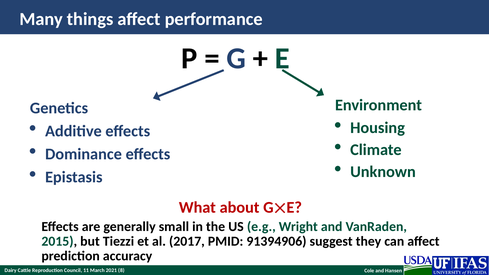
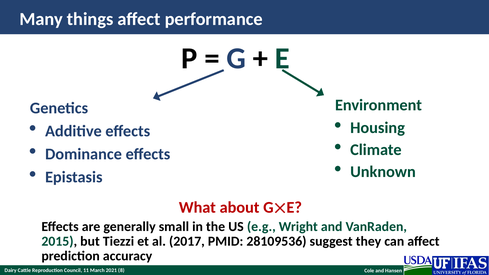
91394906: 91394906 -> 28109536
